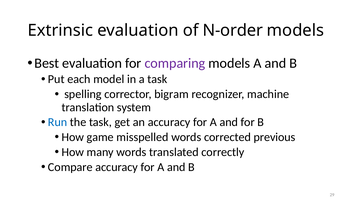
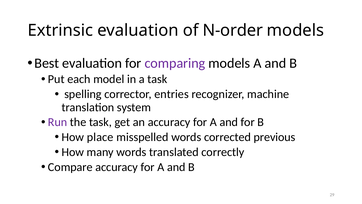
bigram: bigram -> entries
Run colour: blue -> purple
game: game -> place
